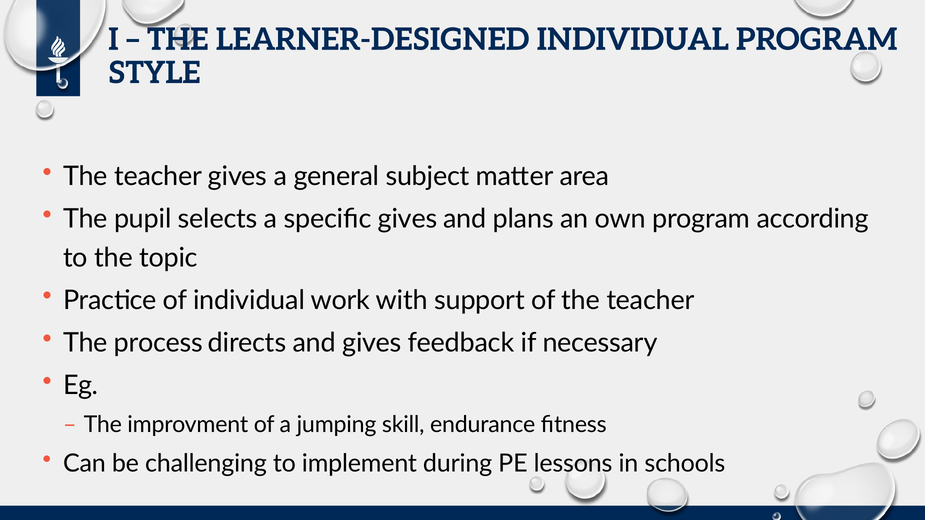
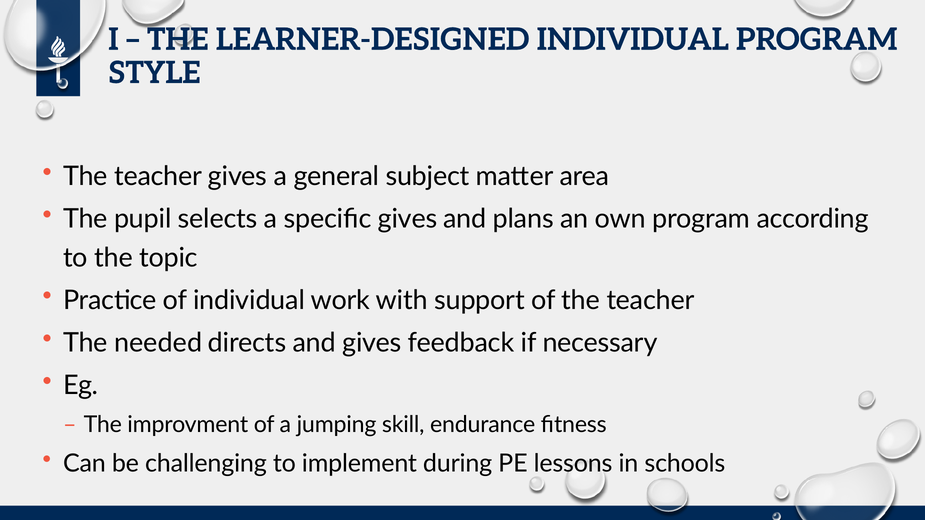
process: process -> needed
